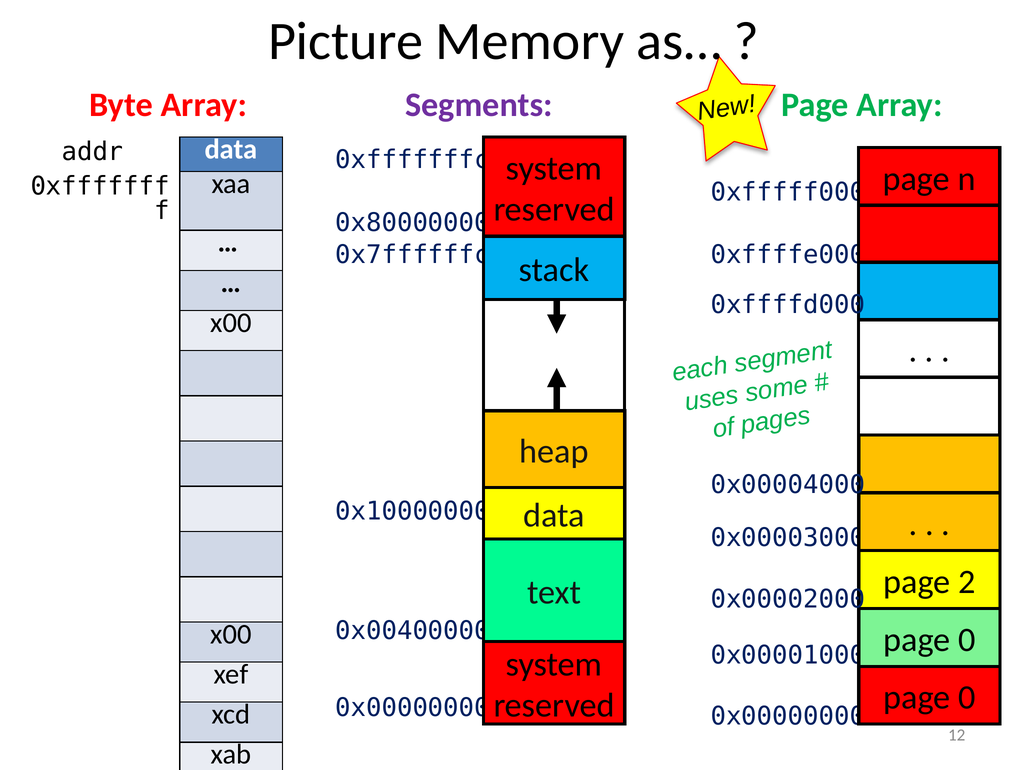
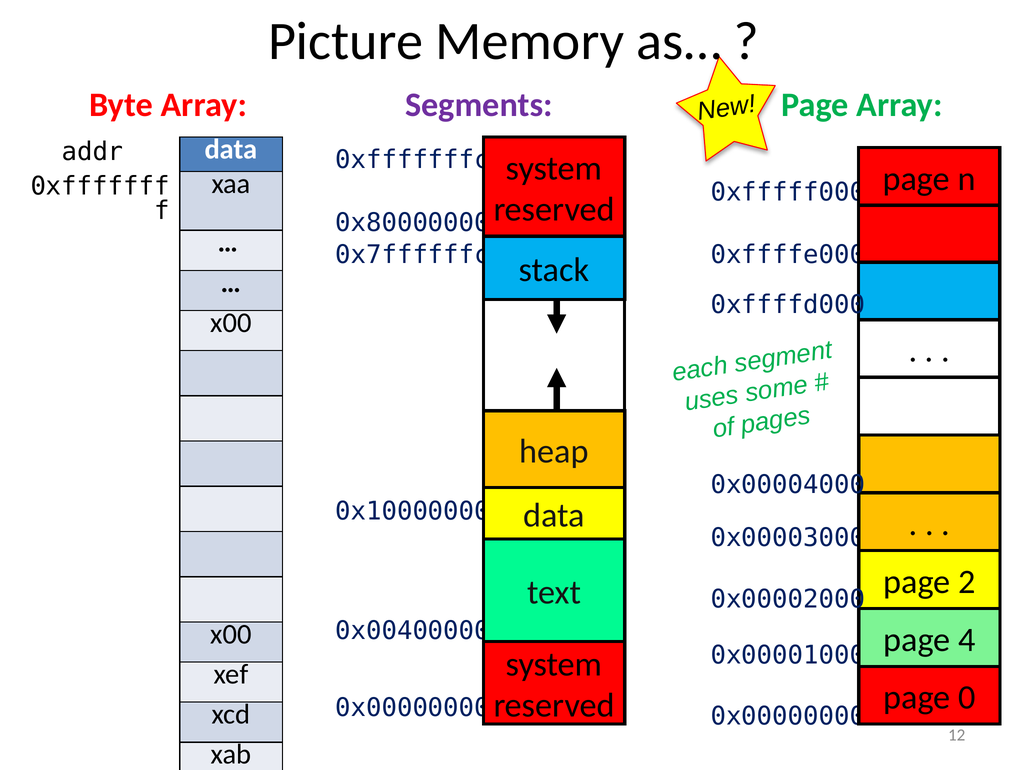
0 at (967, 640): 0 -> 4
